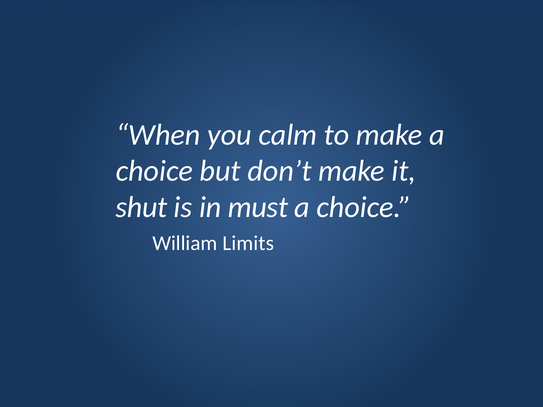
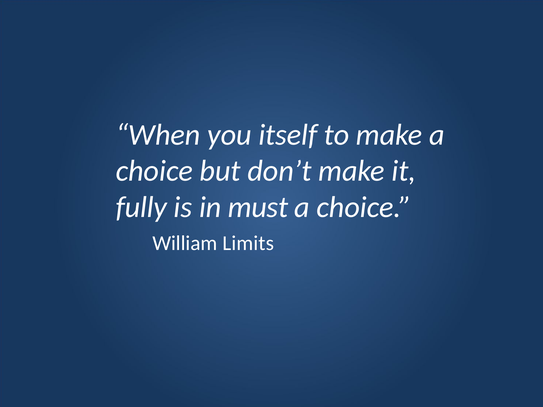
calm: calm -> itself
shut: shut -> fully
